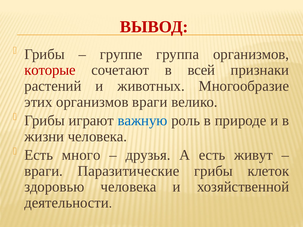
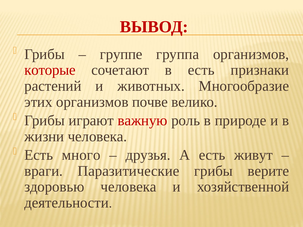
в всей: всей -> есть
организмов враги: враги -> почве
важную colour: blue -> red
клеток: клеток -> верите
